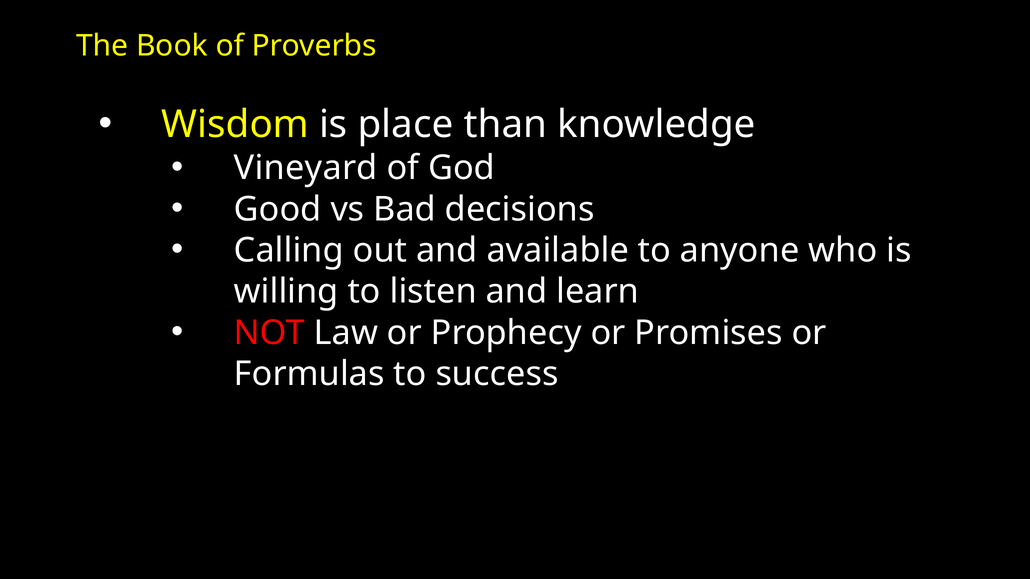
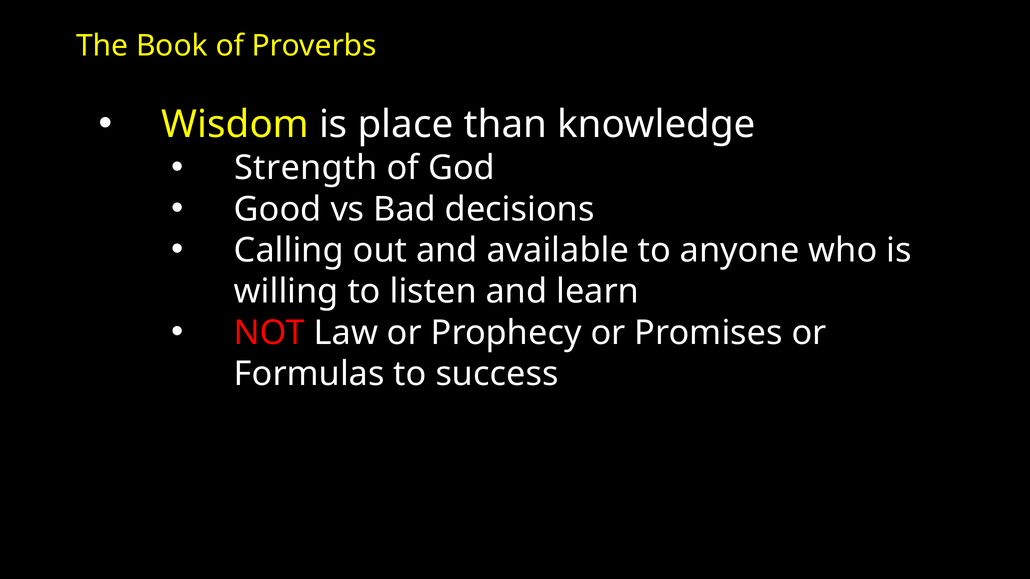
Vineyard: Vineyard -> Strength
